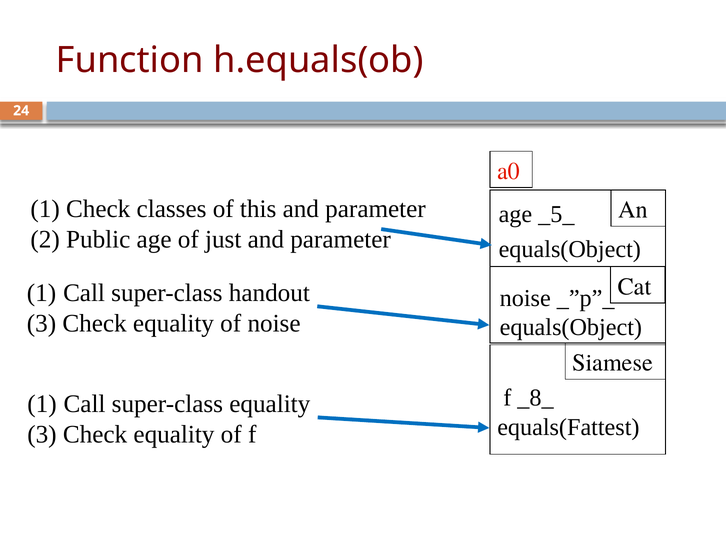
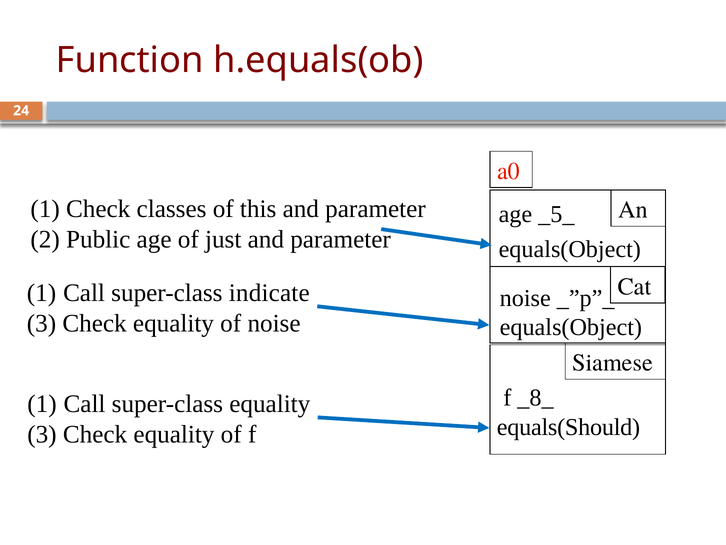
handout: handout -> indicate
equals(Fattest: equals(Fattest -> equals(Should
